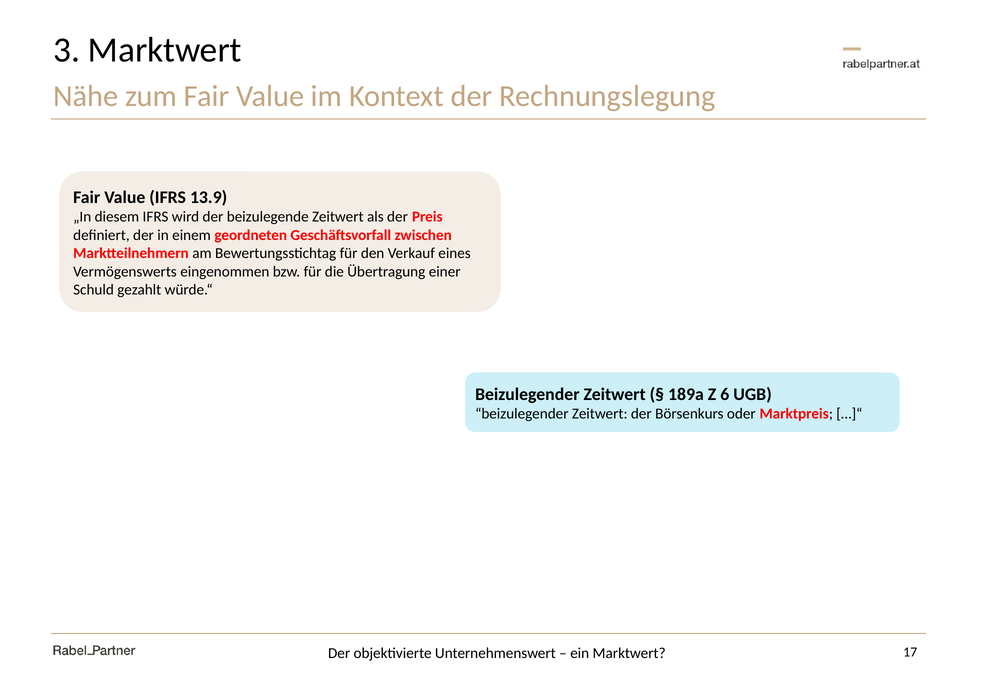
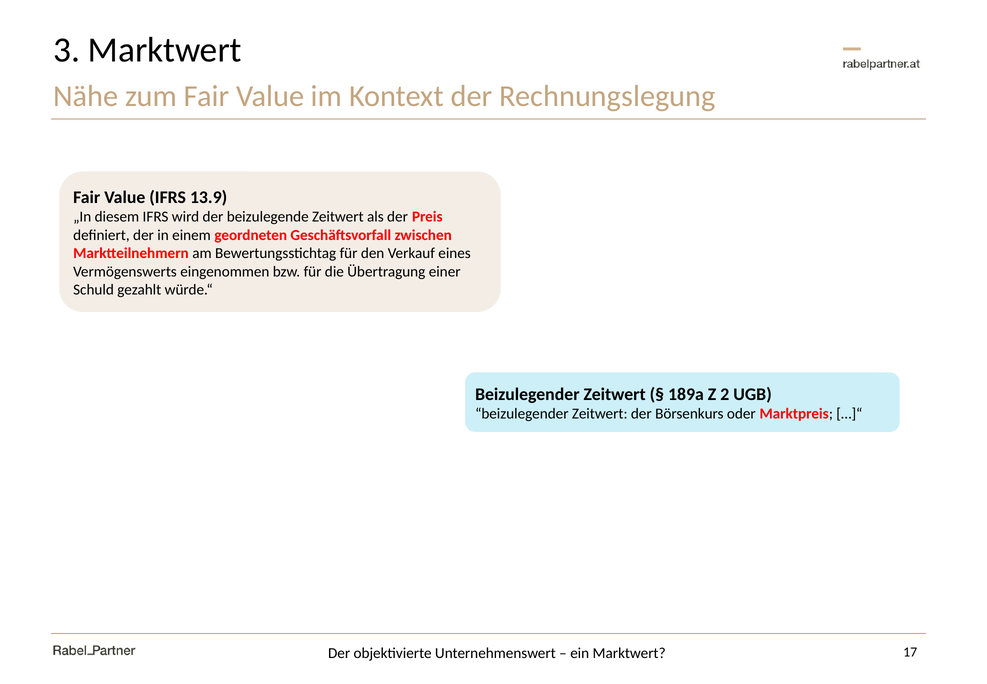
6: 6 -> 2
